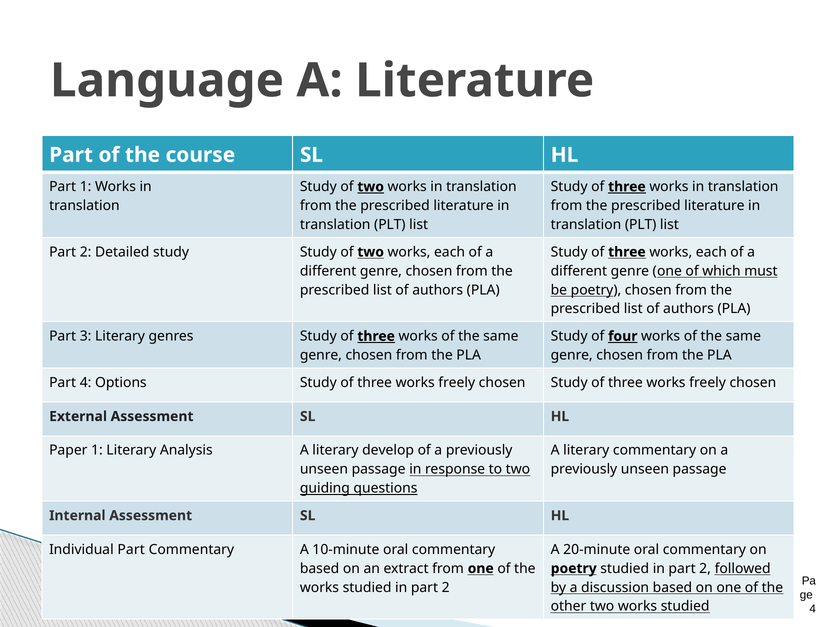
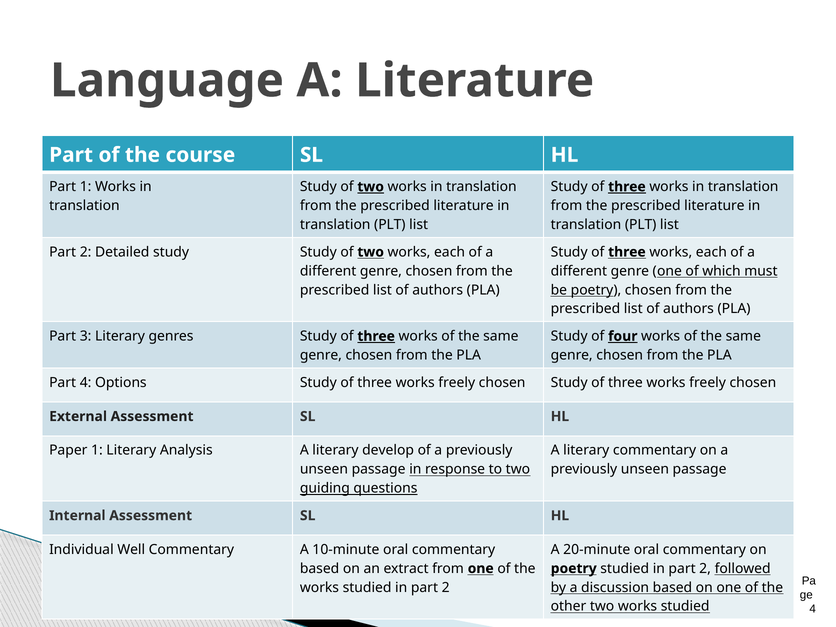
Individual Part: Part -> Well
